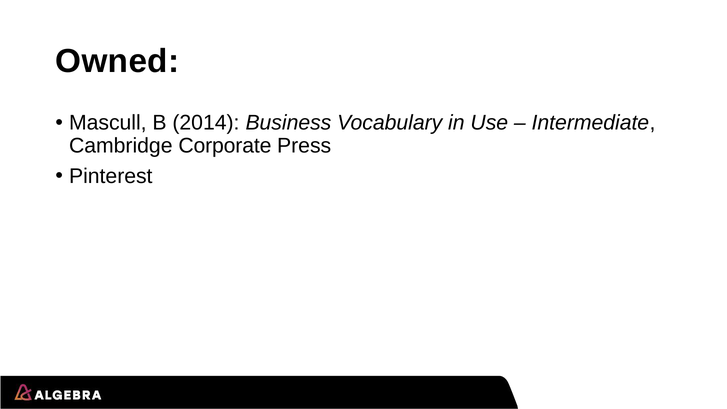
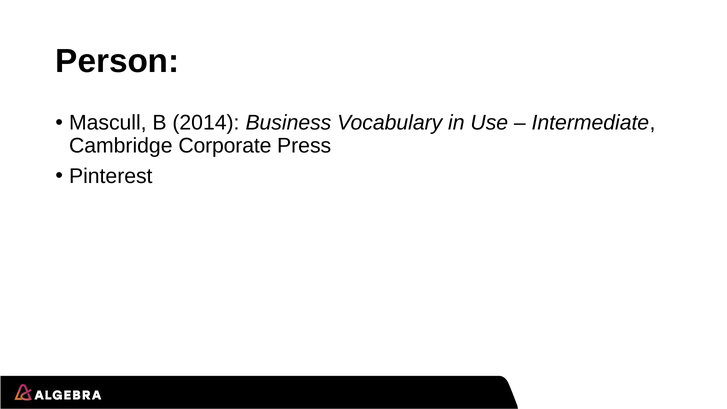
Owned: Owned -> Person
